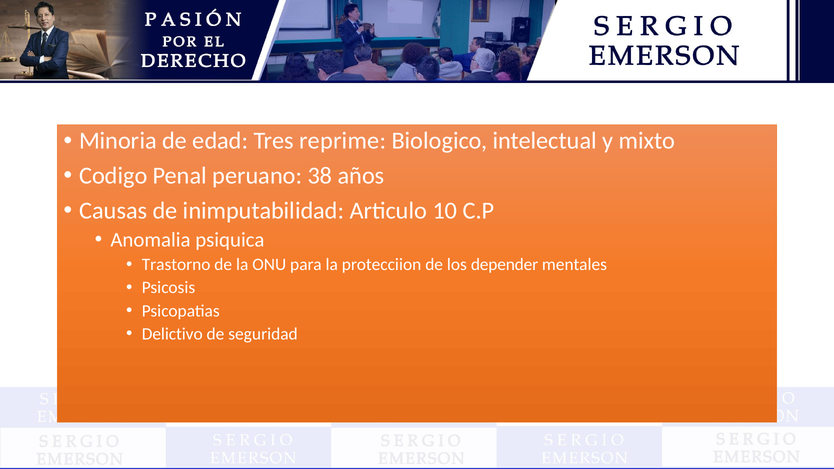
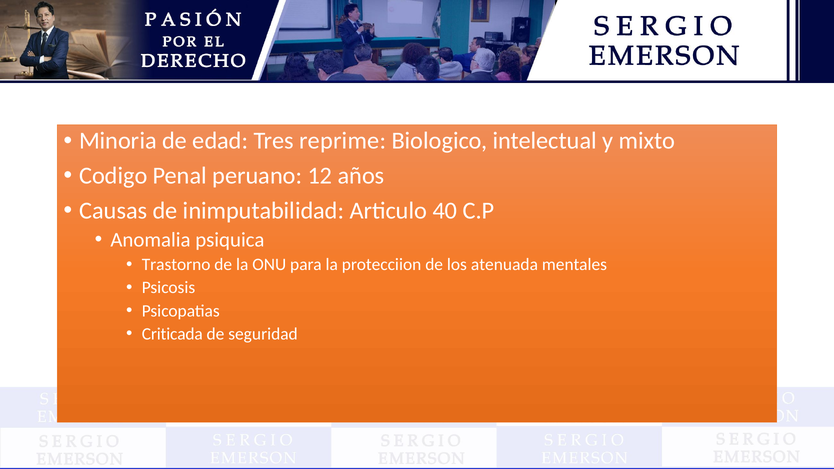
38: 38 -> 12
10: 10 -> 40
depender: depender -> atenuada
Delictivo: Delictivo -> Criticada
